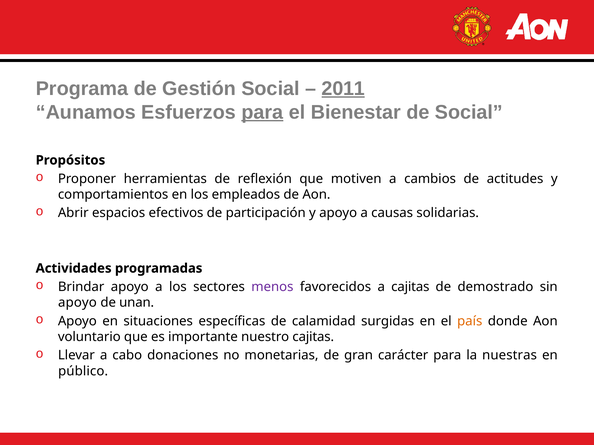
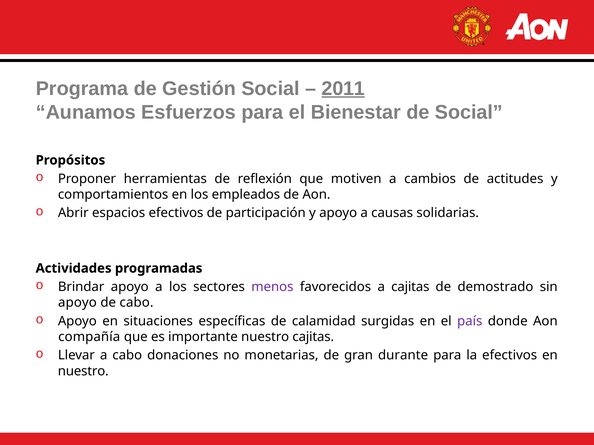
para at (262, 112) underline: present -> none
de unan: unan -> cabo
país colour: orange -> purple
voluntario: voluntario -> compañía
carácter: carácter -> durante
la nuestras: nuestras -> efectivos
público at (83, 372): público -> nuestro
